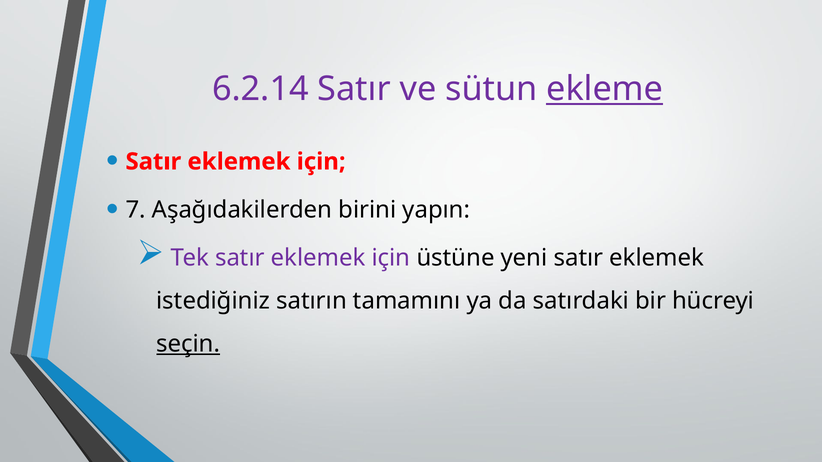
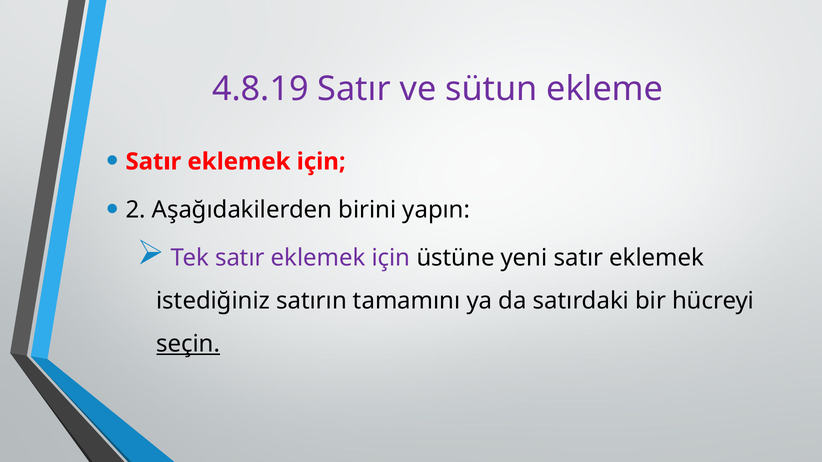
6.2.14: 6.2.14 -> 4.8.19
ekleme underline: present -> none
7: 7 -> 2
